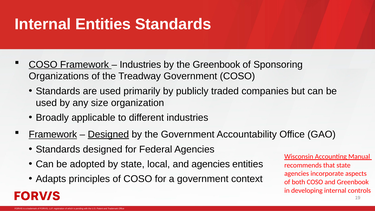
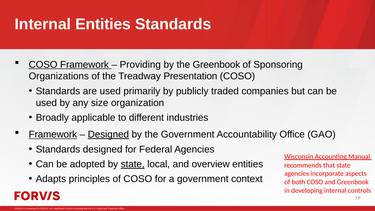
Industries at (140, 65): Industries -> Providing
Treadway Government: Government -> Presentation
state at (133, 164) underline: none -> present
and agencies: agencies -> overview
